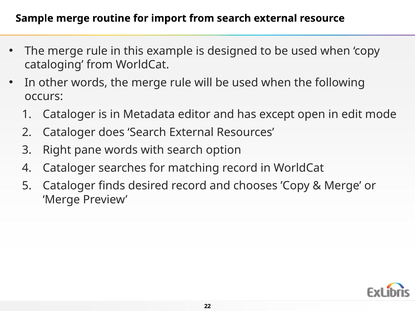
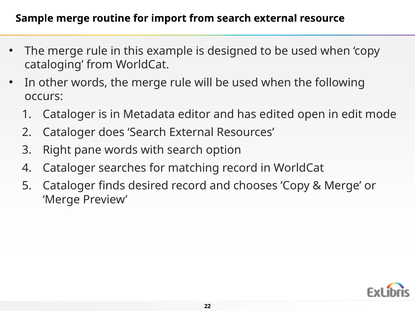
except: except -> edited
